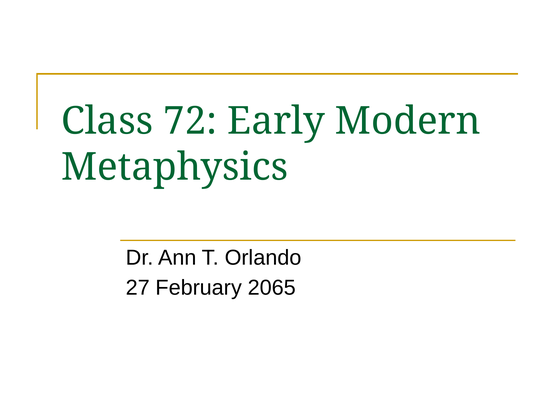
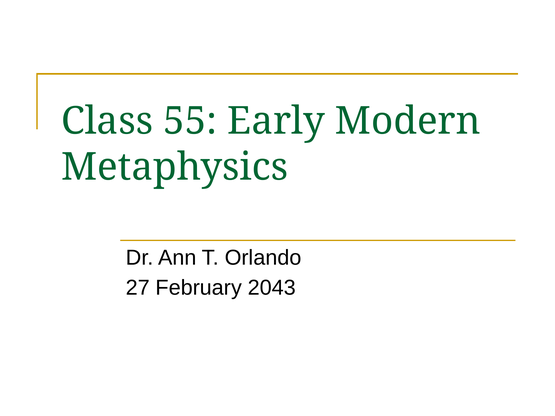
72: 72 -> 55
2065: 2065 -> 2043
